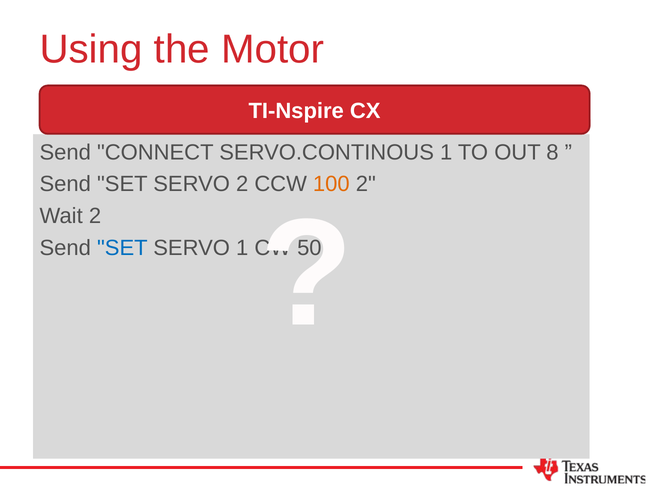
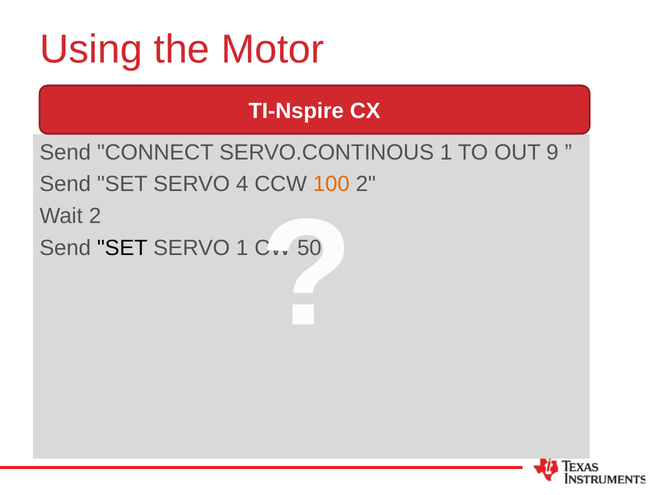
8: 8 -> 9
SERVO 2: 2 -> 4
SET at (122, 248) colour: blue -> black
